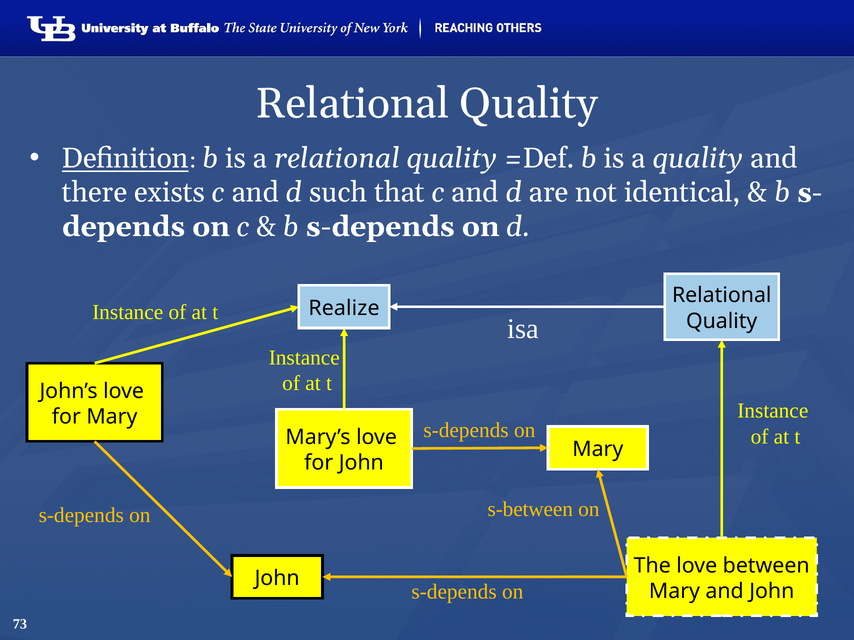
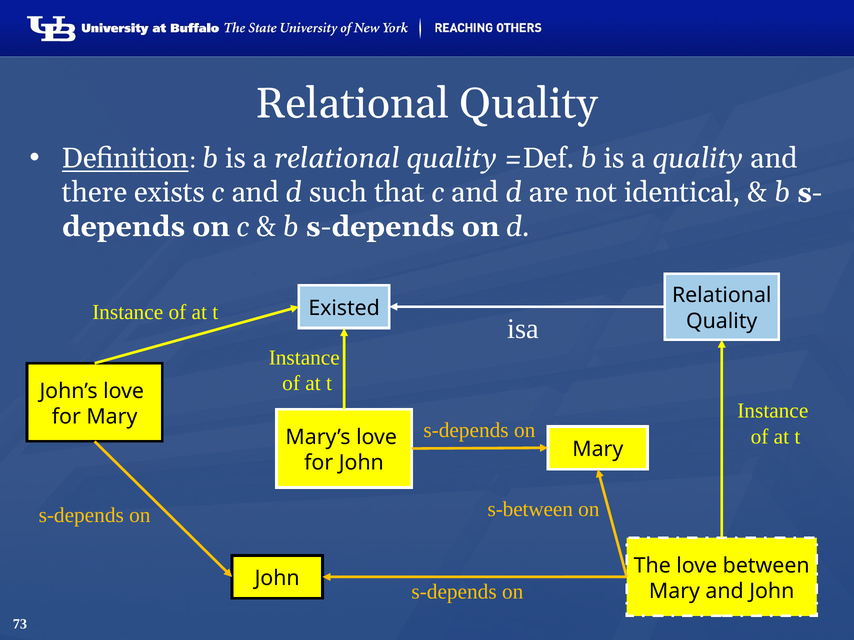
Realize: Realize -> Existed
